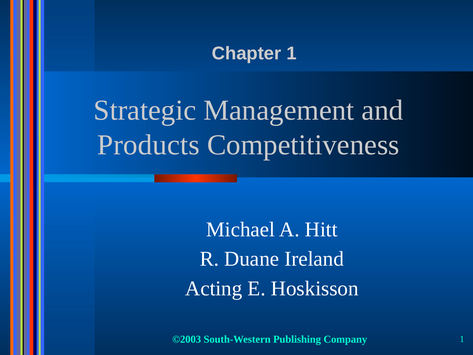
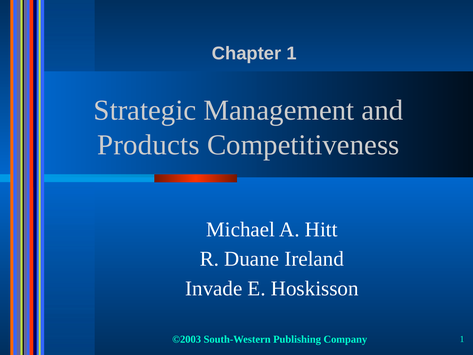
Acting: Acting -> Invade
